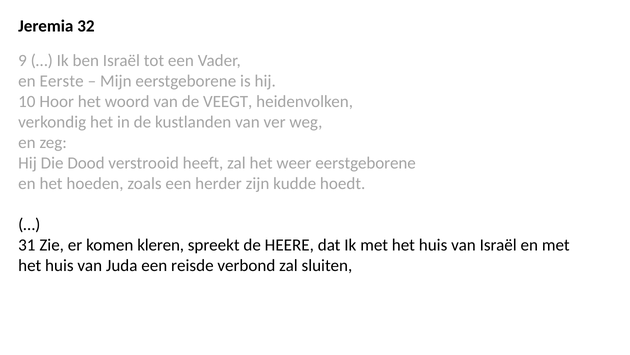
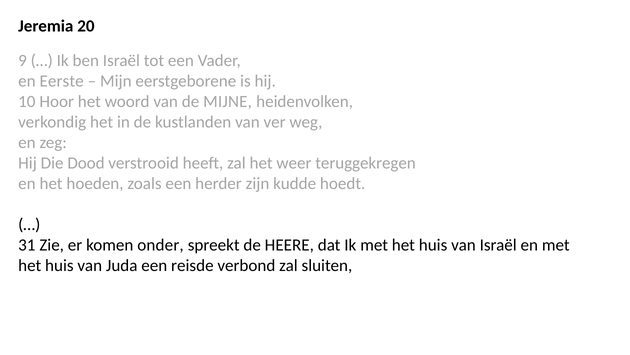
32: 32 -> 20
VEEGT: VEEGT -> MIJNE
weer eerstgeborene: eerstgeborene -> teruggekregen
kleren: kleren -> onder
